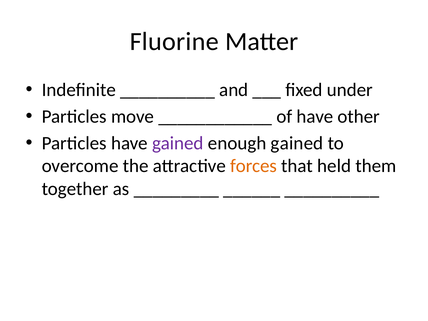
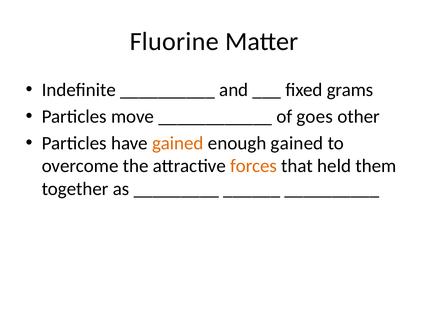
under: under -> grams
of have: have -> goes
gained at (178, 143) colour: purple -> orange
